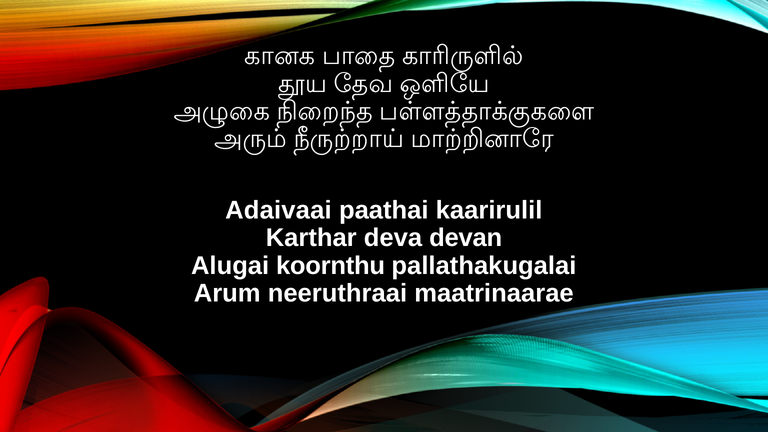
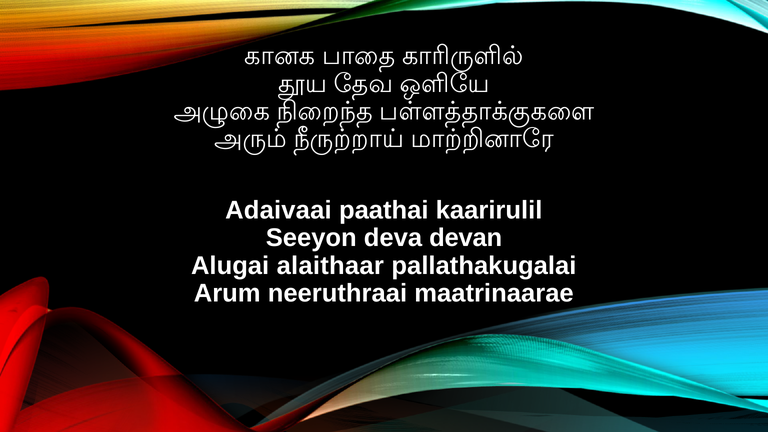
Karthar: Karthar -> Seeyon
koornthu: koornthu -> alaithaar
